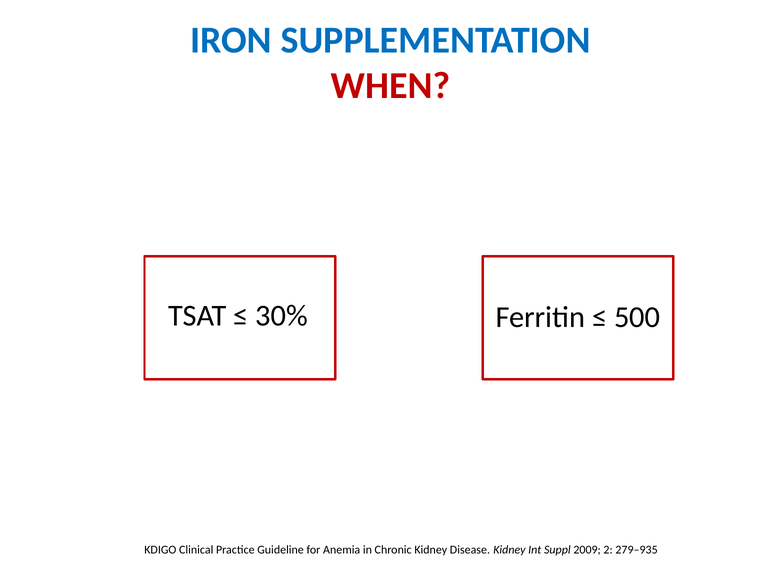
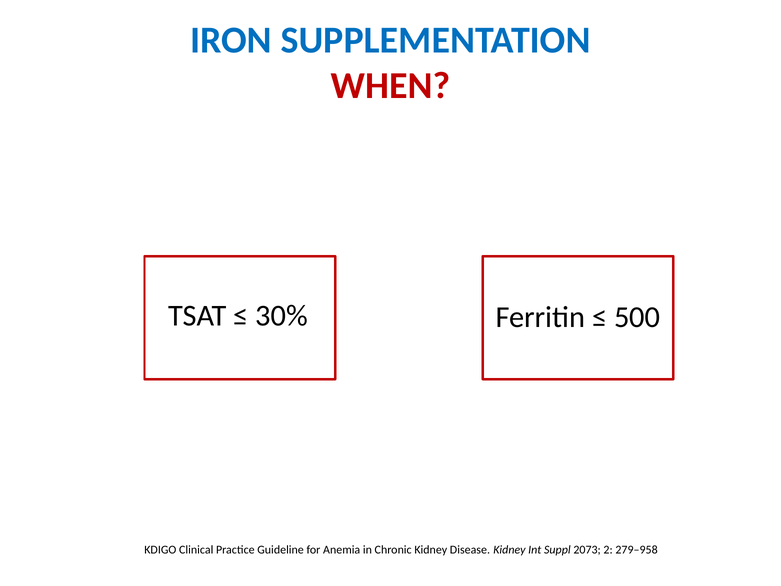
2009: 2009 -> 2073
279–935: 279–935 -> 279–958
